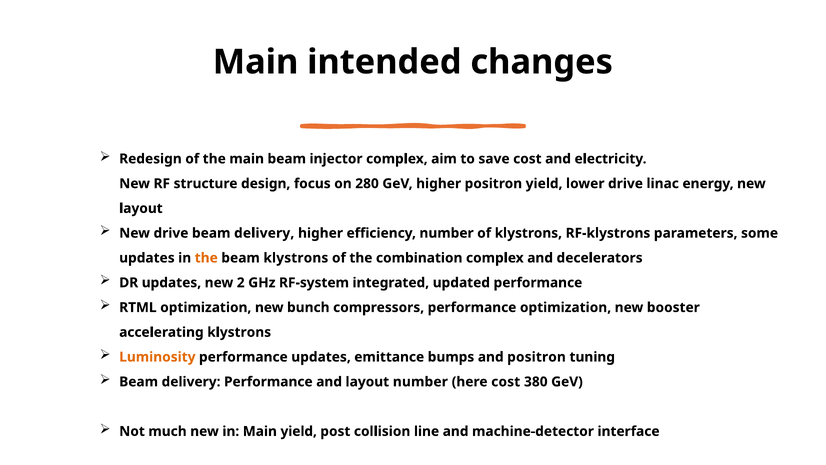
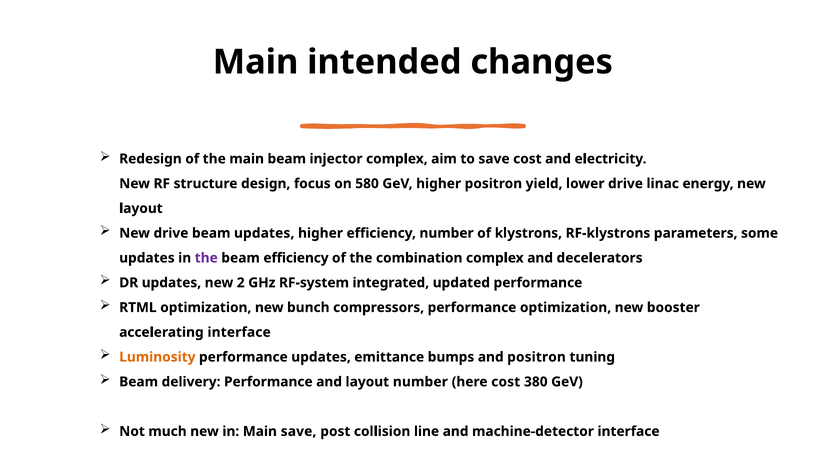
280: 280 -> 580
drive beam delivery: delivery -> updates
the at (206, 258) colour: orange -> purple
beam klystrons: klystrons -> efficiency
accelerating klystrons: klystrons -> interface
Main yield: yield -> save
